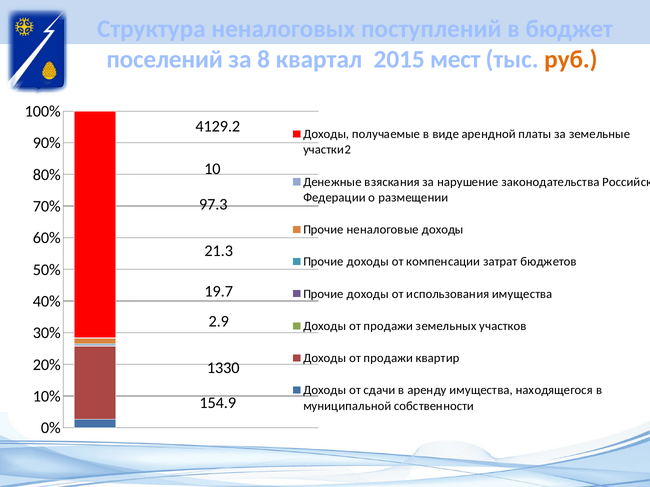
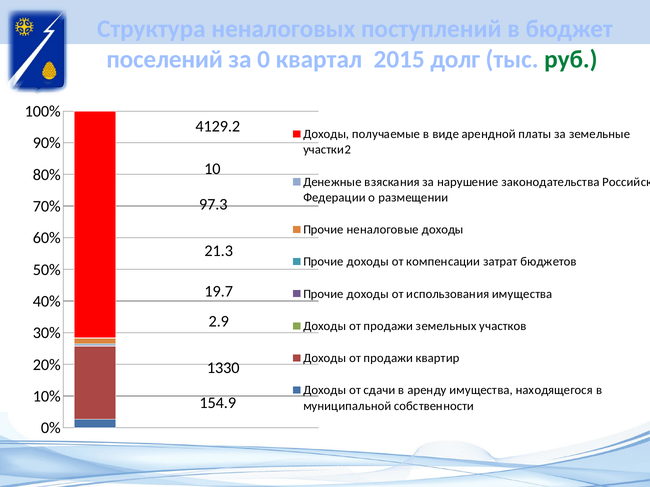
8: 8 -> 0
мест: мест -> долг
руб colour: orange -> green
